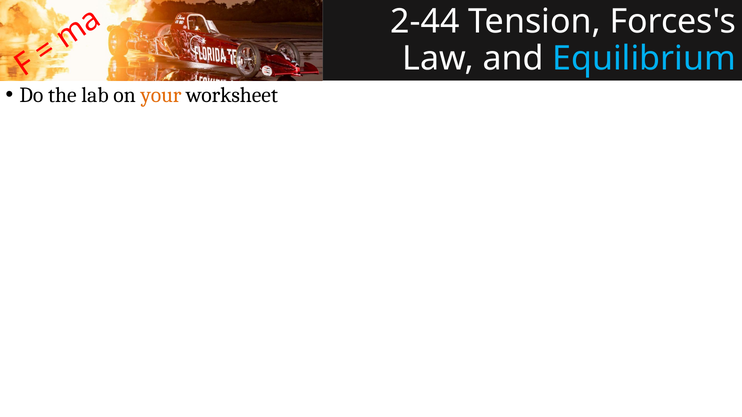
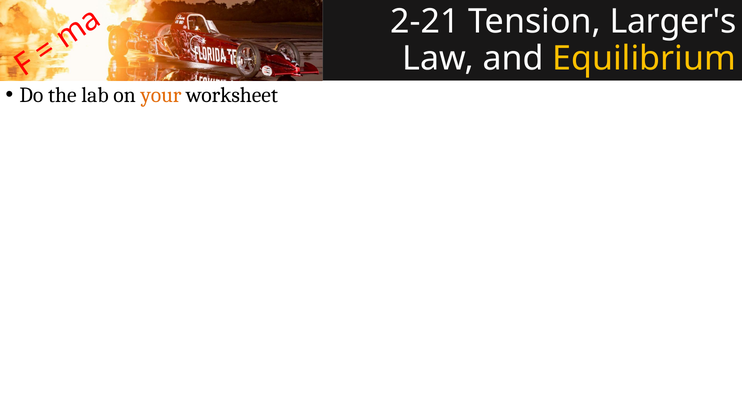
2-44: 2-44 -> 2-21
Forces's: Forces's -> Larger's
Equilibrium colour: light blue -> yellow
